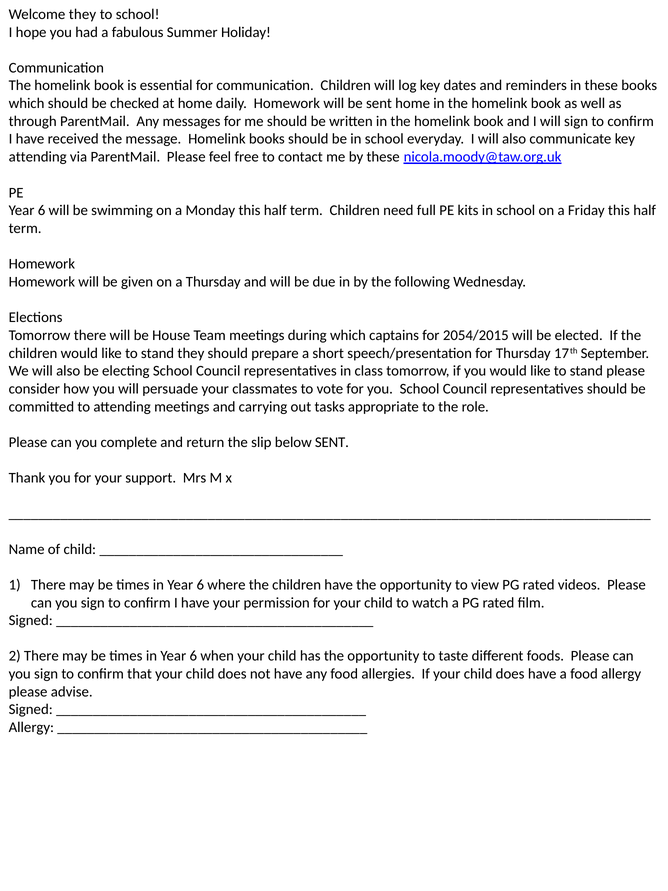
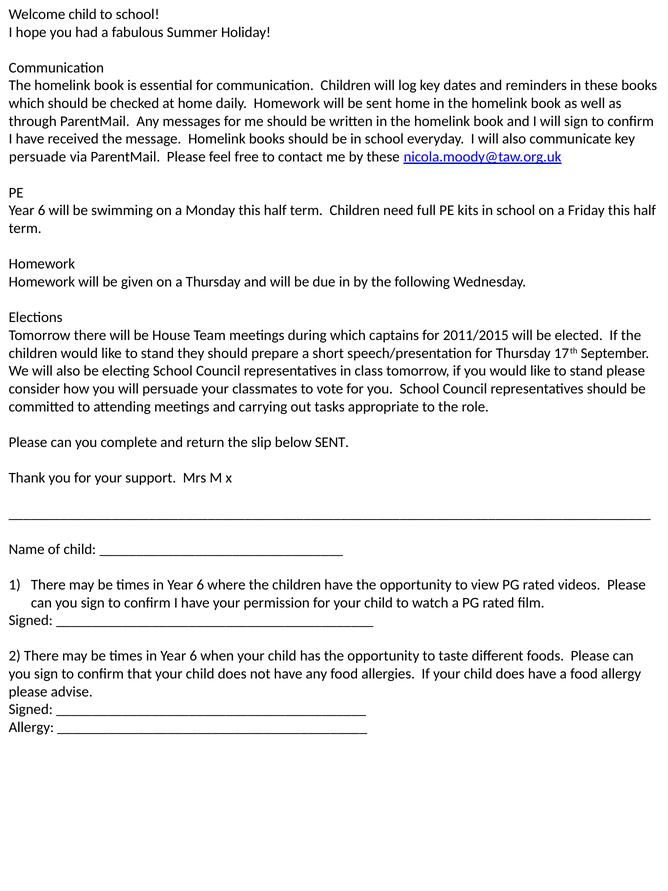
Welcome they: they -> child
attending at (38, 157): attending -> persuade
2054/2015: 2054/2015 -> 2011/2015
